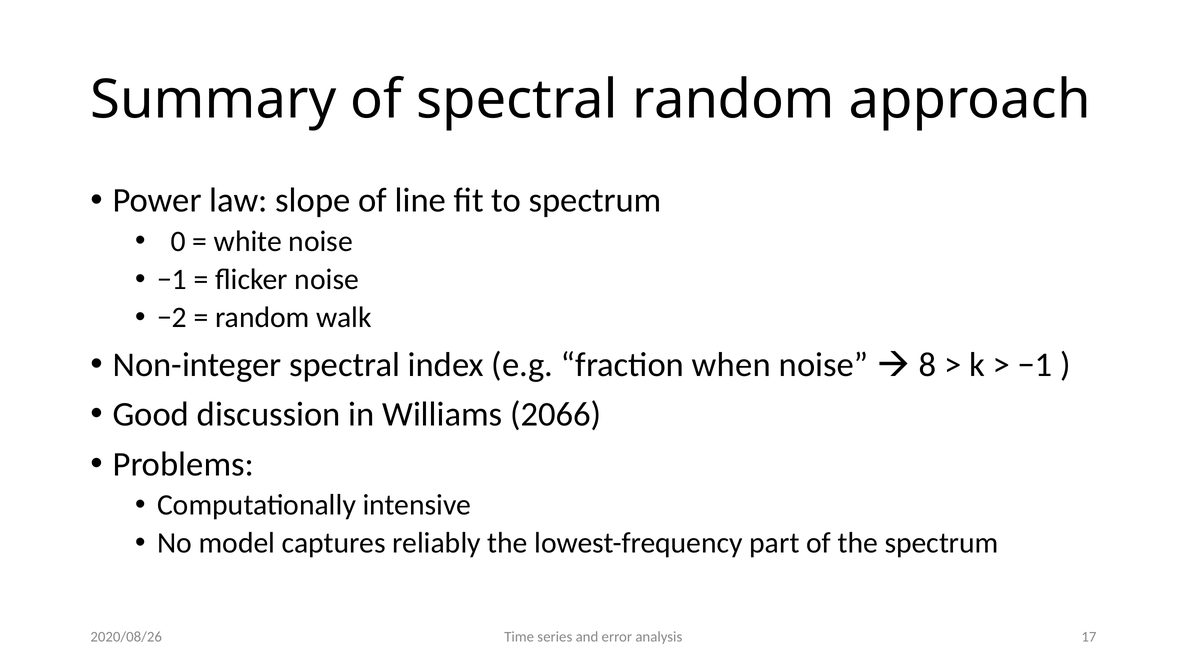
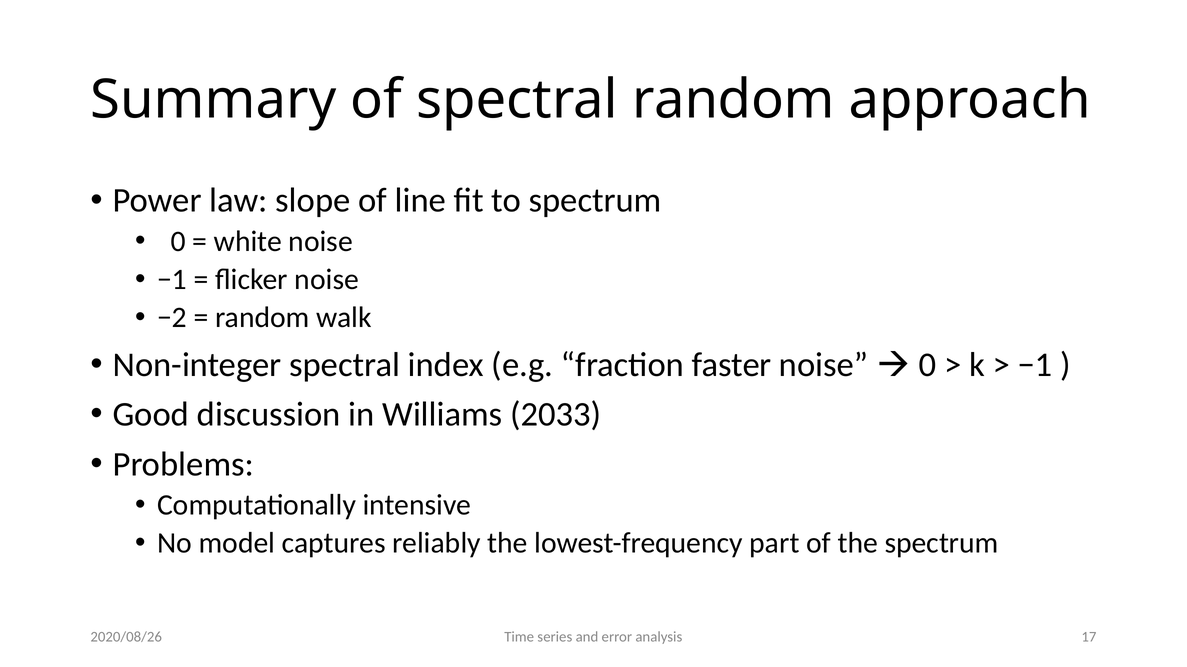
when: when -> faster
8 at (928, 365): 8 -> 0
2066: 2066 -> 2033
